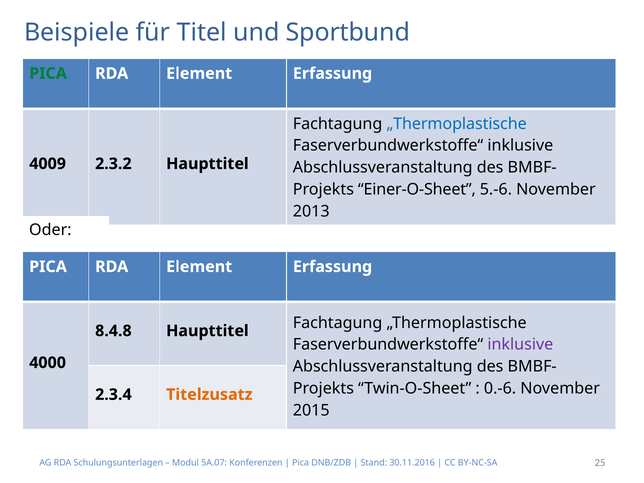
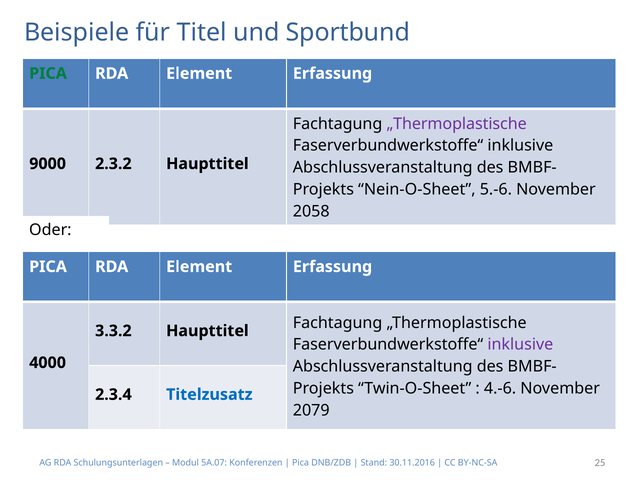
„Thermoplastische at (457, 124) colour: blue -> purple
4009: 4009 -> 9000
Einer-O-Sheet: Einer-O-Sheet -> Nein-O-Sheet
2013: 2013 -> 2058
8.4.8: 8.4.8 -> 3.3.2
0.-6: 0.-6 -> 4.-6
Titelzusatz colour: orange -> blue
2015: 2015 -> 2079
